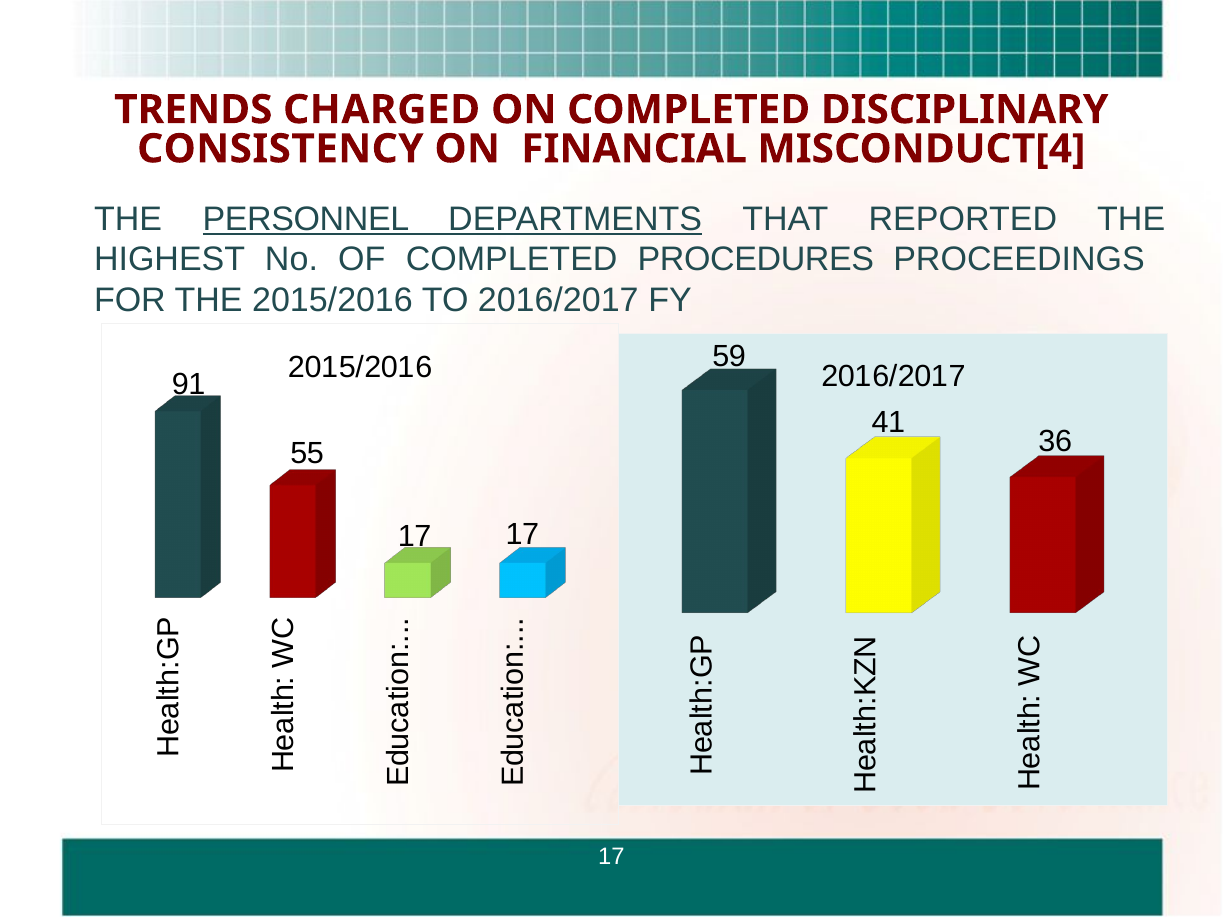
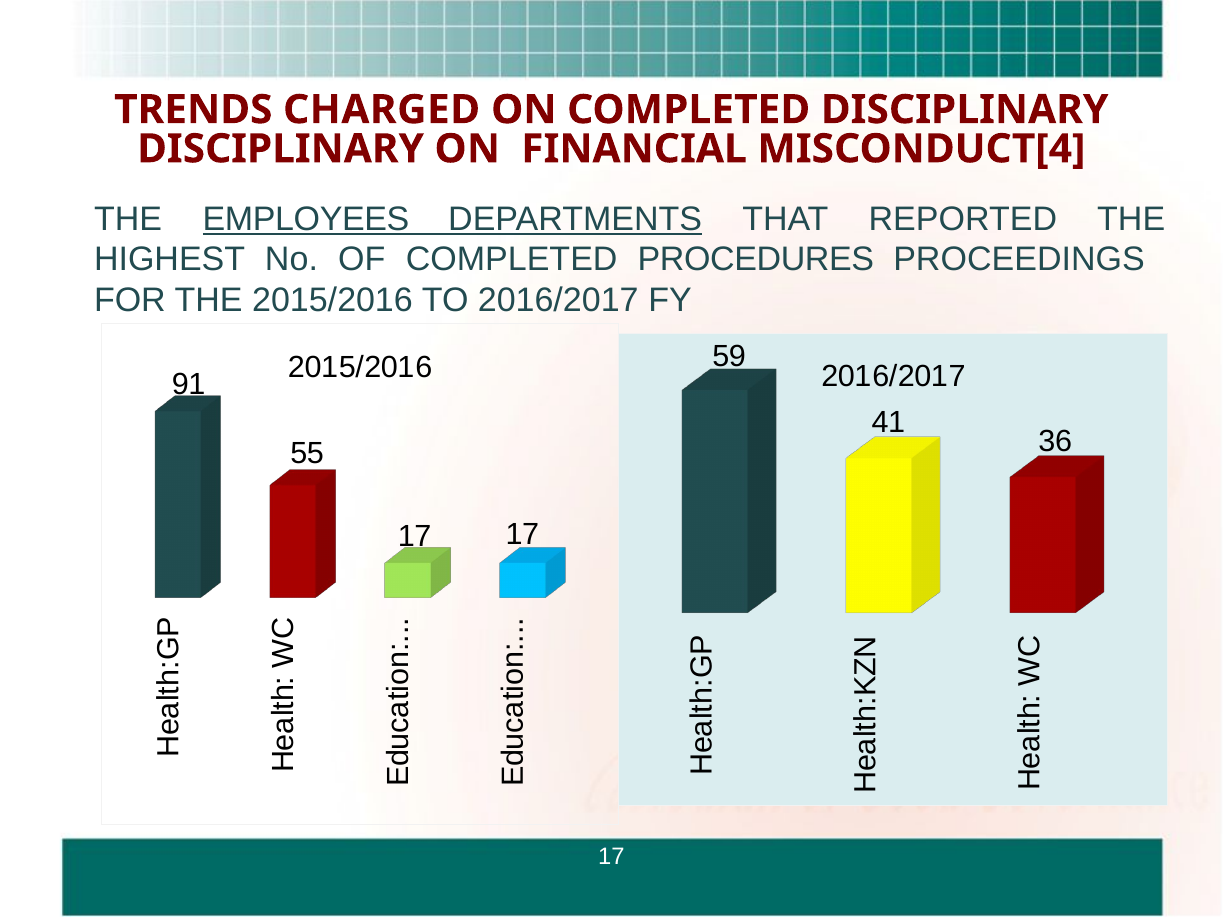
CONSISTENCY at (280, 149): CONSISTENCY -> DISCIPLINARY
PERSONNEL: PERSONNEL -> EMPLOYEES
